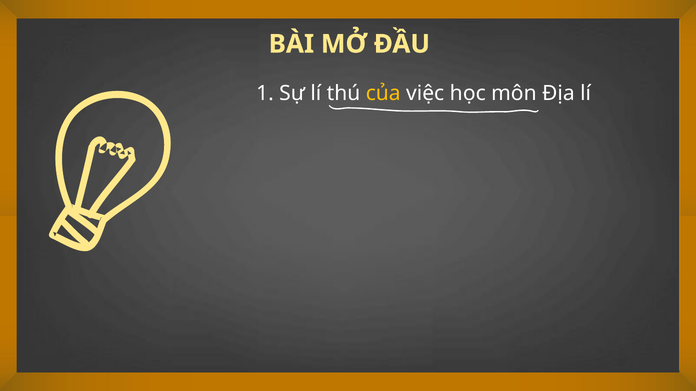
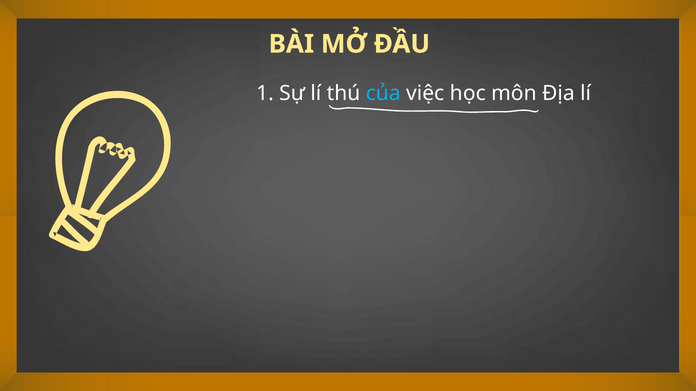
của colour: yellow -> light blue
